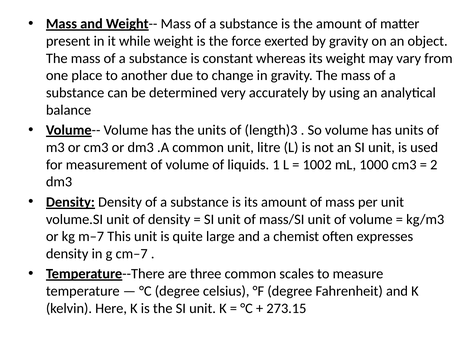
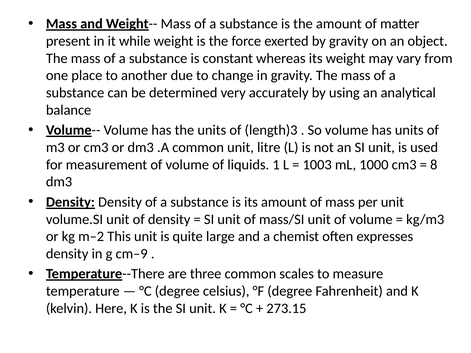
1002: 1002 -> 1003
2: 2 -> 8
m–7: m–7 -> m–2
cm–7: cm–7 -> cm–9
